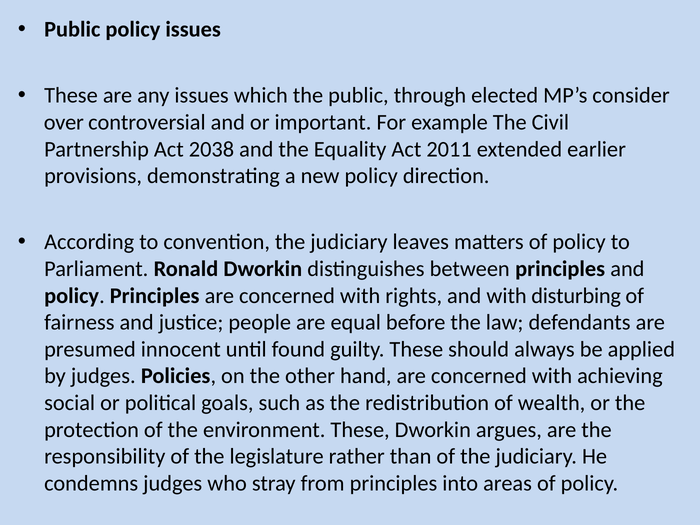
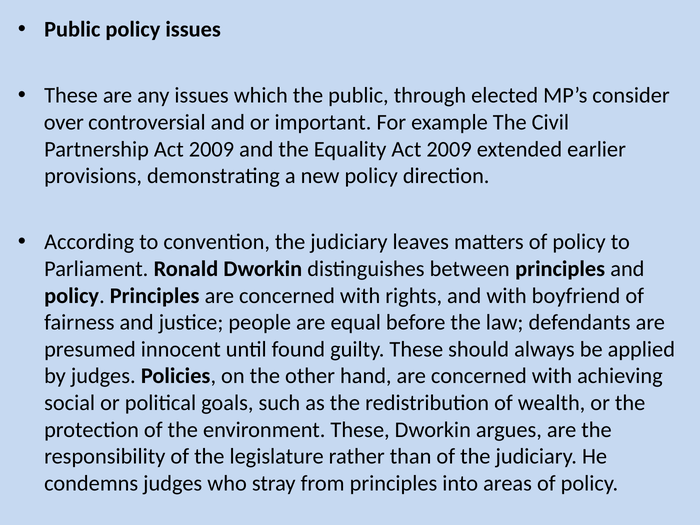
Partnership Act 2038: 2038 -> 2009
Equality Act 2011: 2011 -> 2009
disturbing: disturbing -> boyfriend
